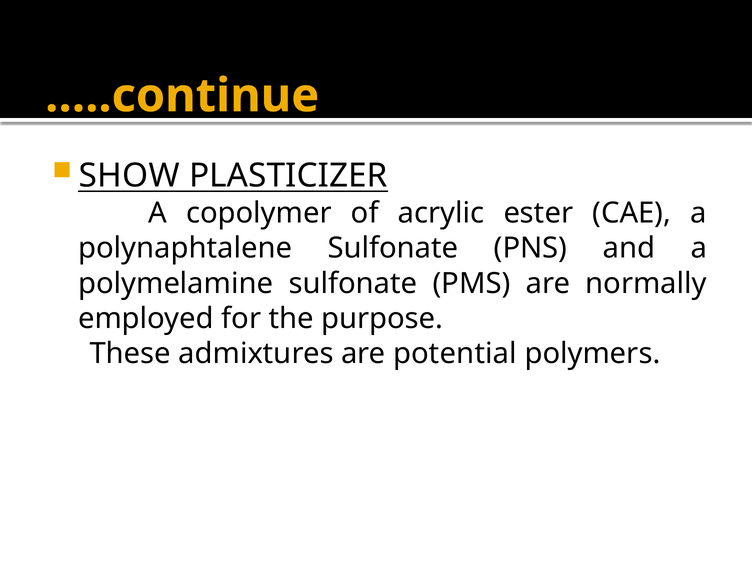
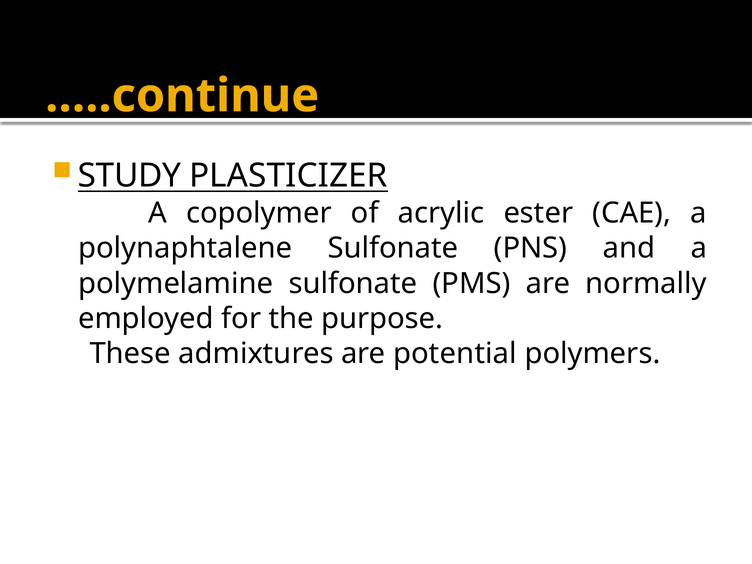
SHOW: SHOW -> STUDY
